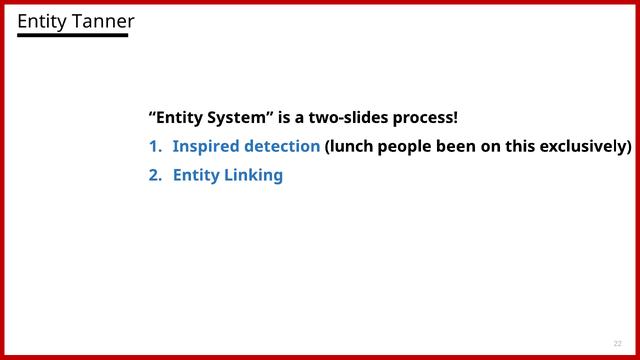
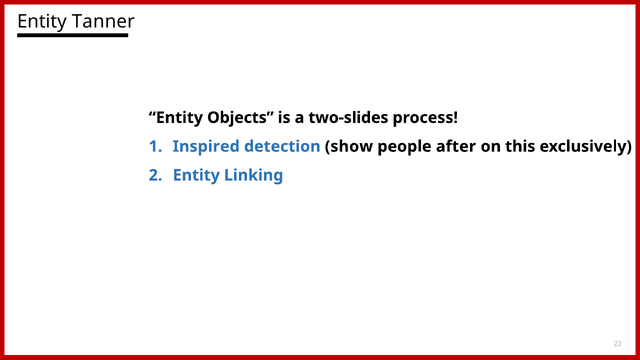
System: System -> Objects
lunch: lunch -> show
been: been -> after
